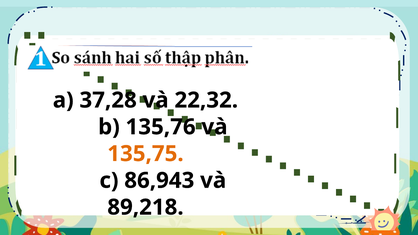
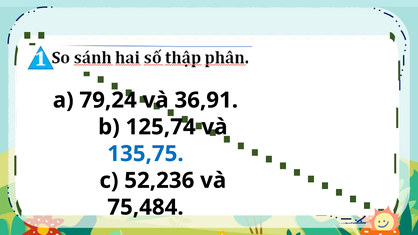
37,28: 37,28 -> 79,24
22,32: 22,32 -> 36,91
135,76: 135,76 -> 125,74
135,75 colour: orange -> blue
86,943: 86,943 -> 52,236
89,218: 89,218 -> 75,484
